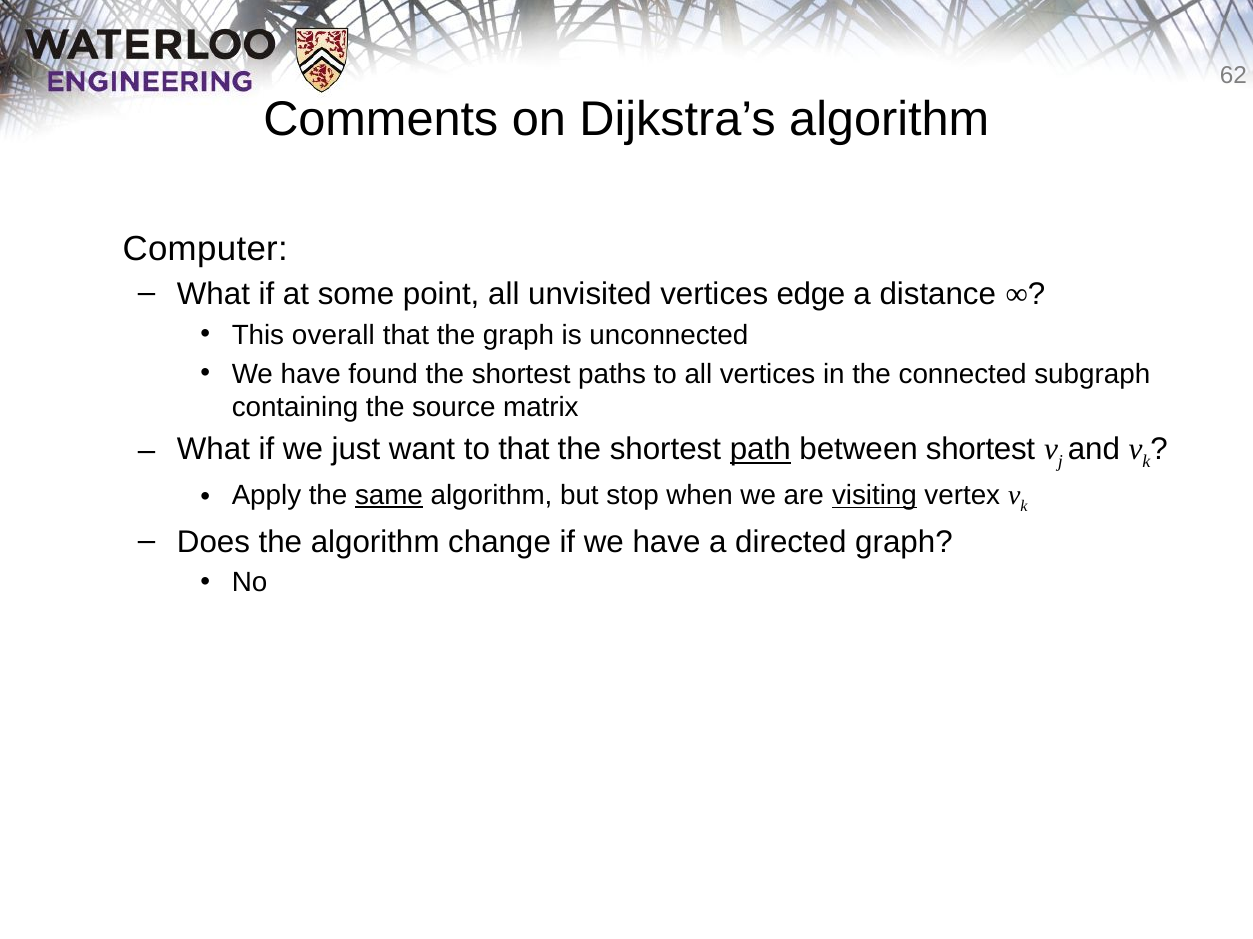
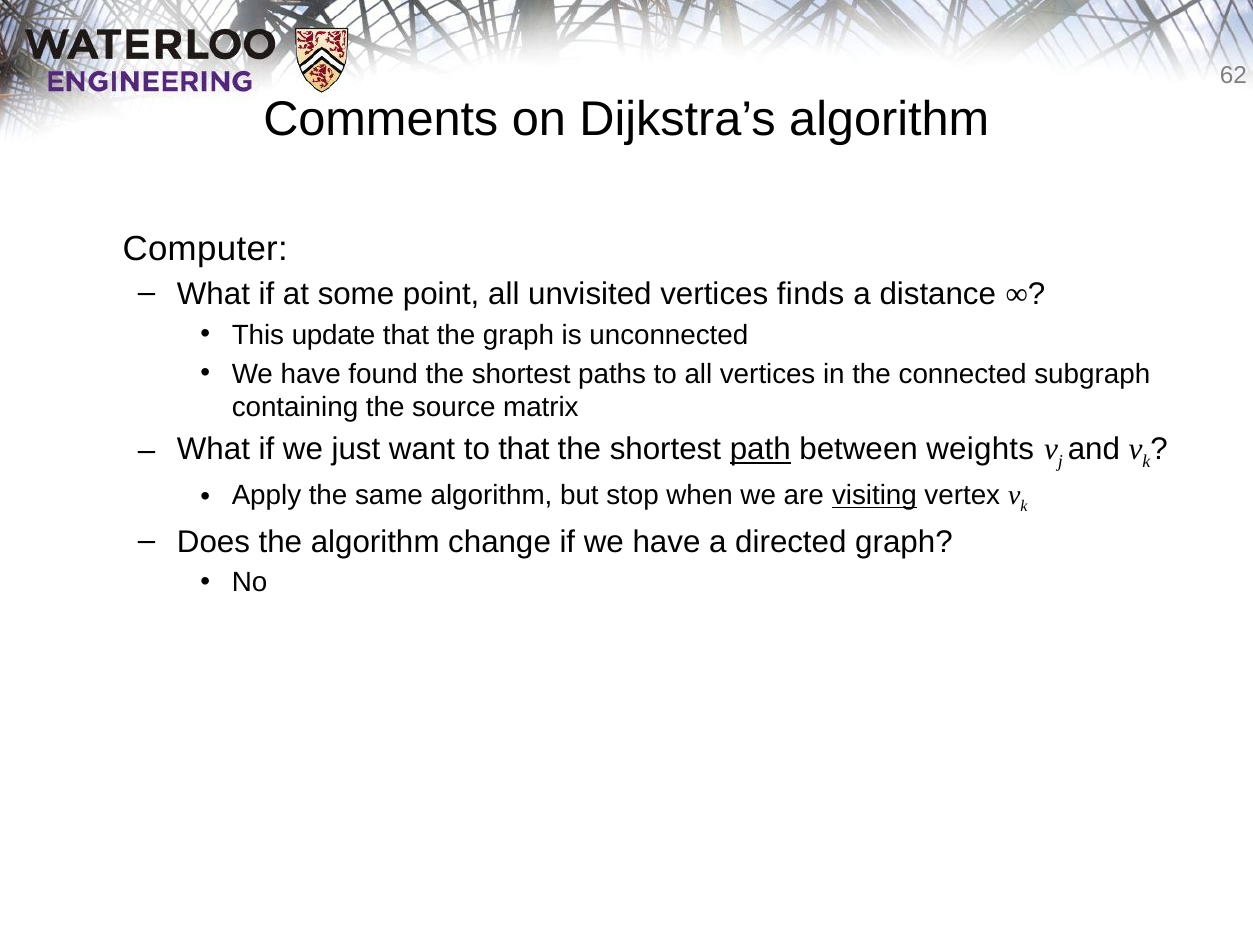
edge: edge -> finds
overall: overall -> update
between shortest: shortest -> weights
same underline: present -> none
